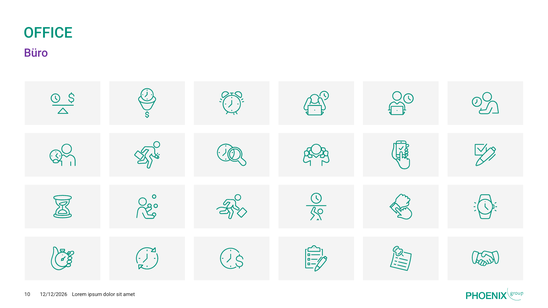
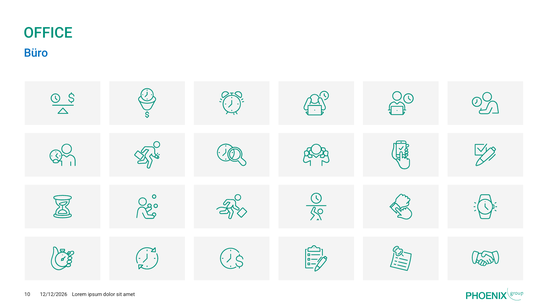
Büro colour: purple -> blue
